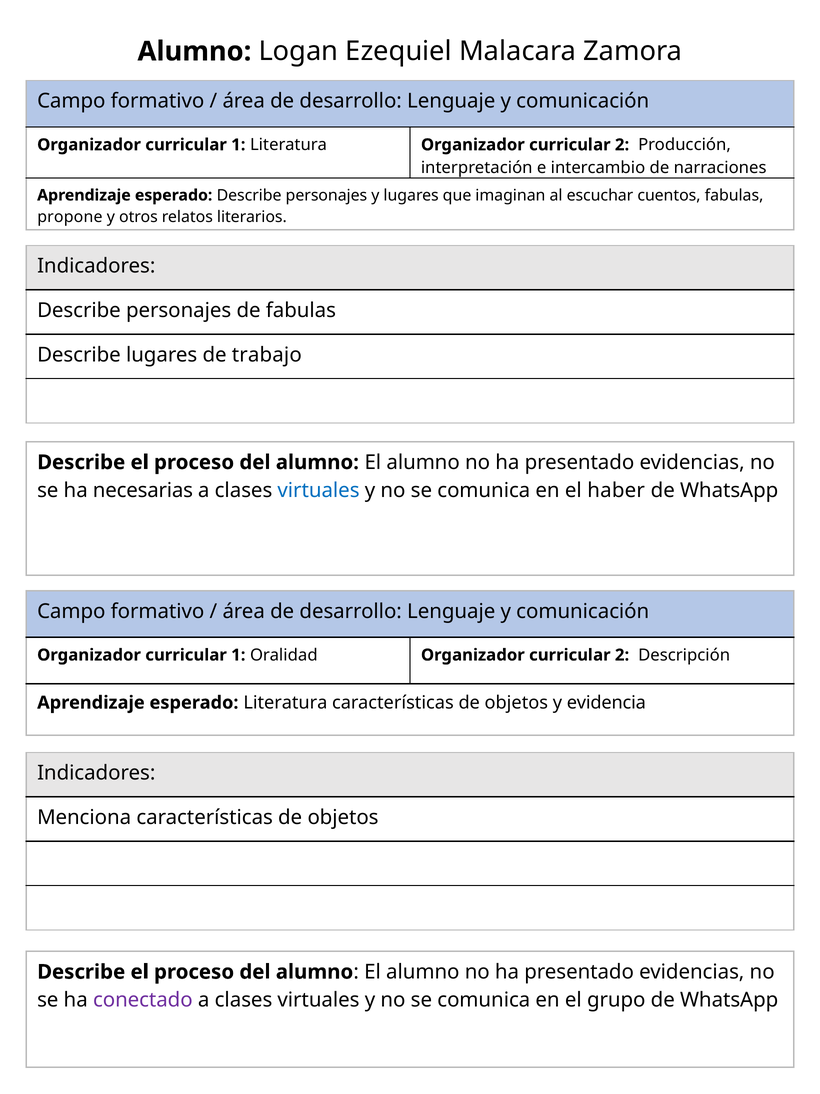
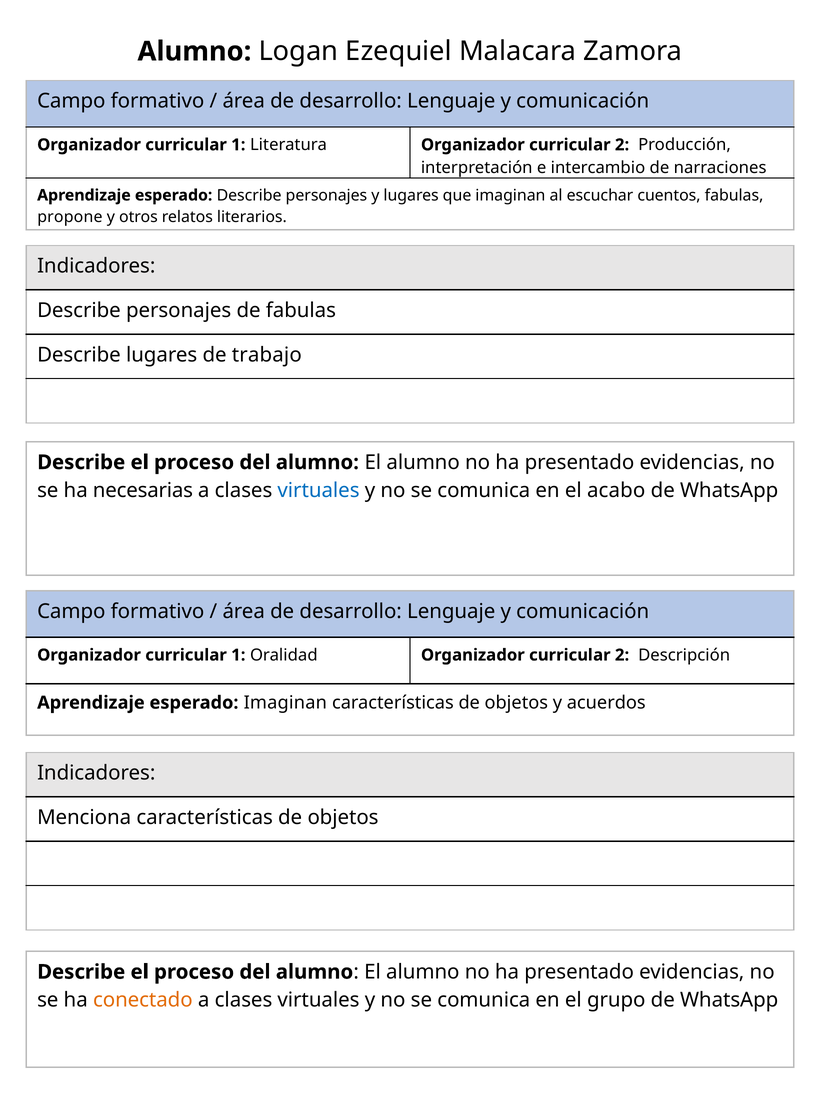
haber: haber -> acabo
esperado Literatura: Literatura -> Imaginan
evidencia: evidencia -> acuerdos
conectado colour: purple -> orange
